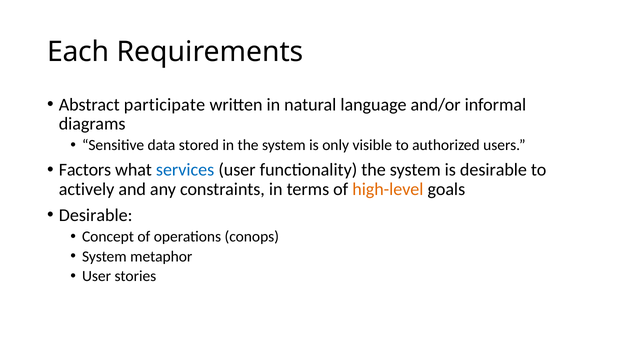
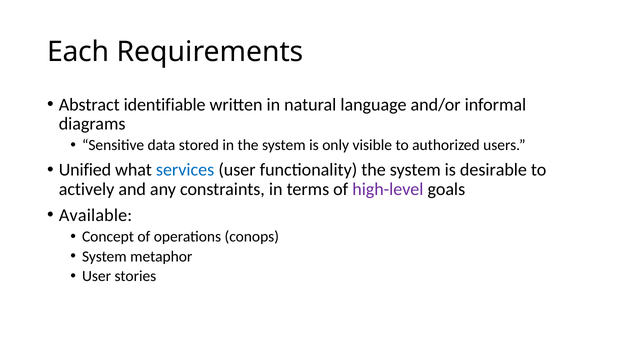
participate: participate -> identifiable
Factors: Factors -> Unified
high-level colour: orange -> purple
Desirable at (96, 215): Desirable -> Available
